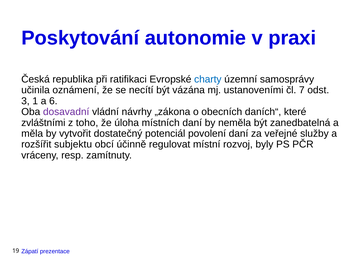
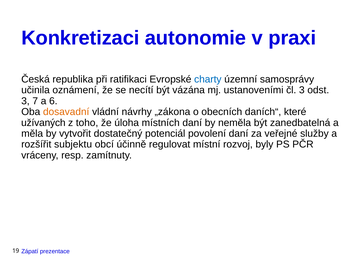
Poskytování: Poskytování -> Konkretizaci
čl 7: 7 -> 3
1: 1 -> 7
dosavadní colour: purple -> orange
zvláštními: zvláštními -> užívaných
